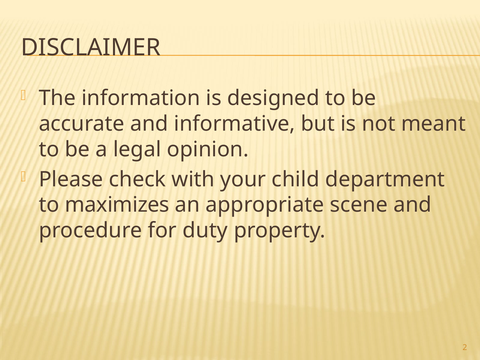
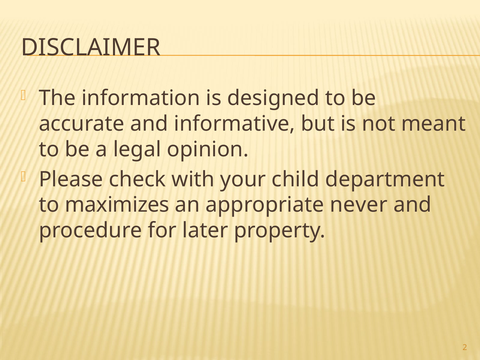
scene: scene -> never
duty: duty -> later
